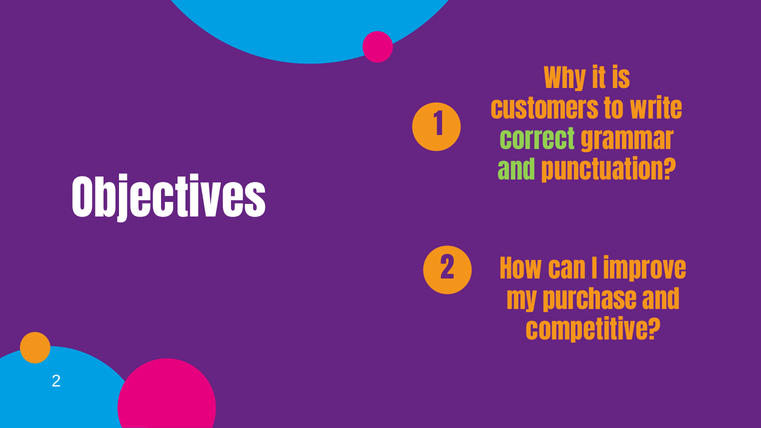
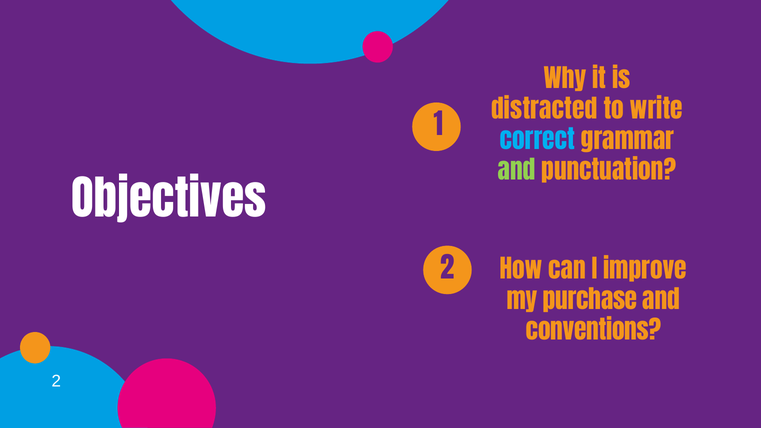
customers: customers -> distracted
correct colour: light green -> light blue
competitive: competitive -> conventions
